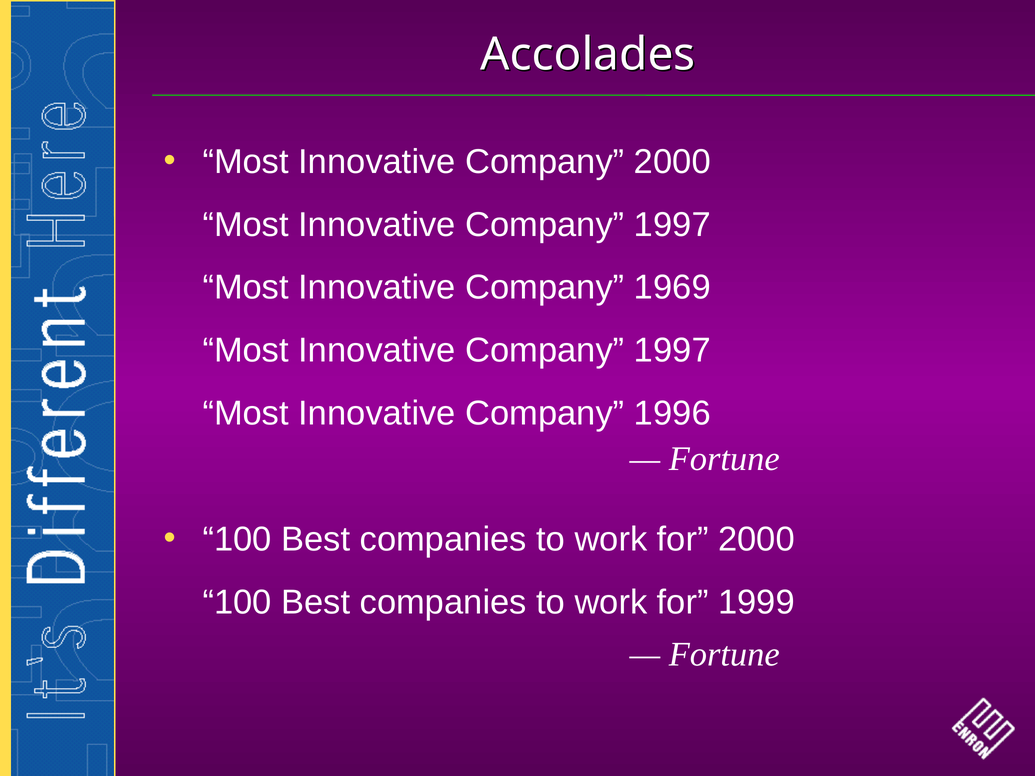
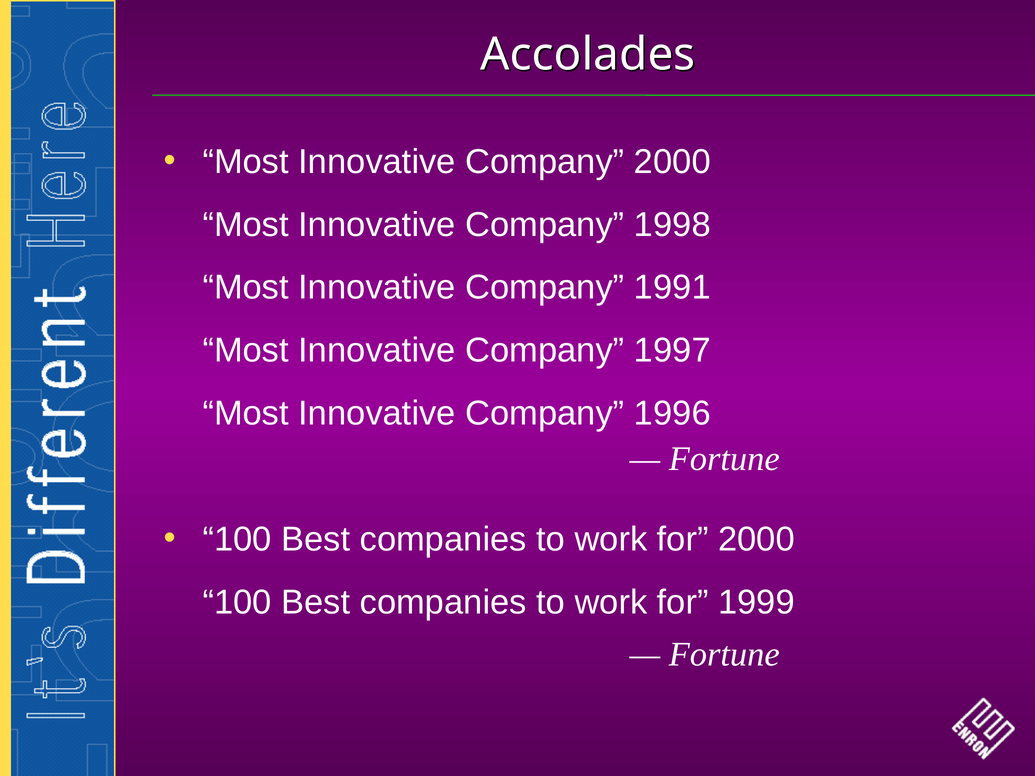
1997 at (672, 225): 1997 -> 1998
1969: 1969 -> 1991
